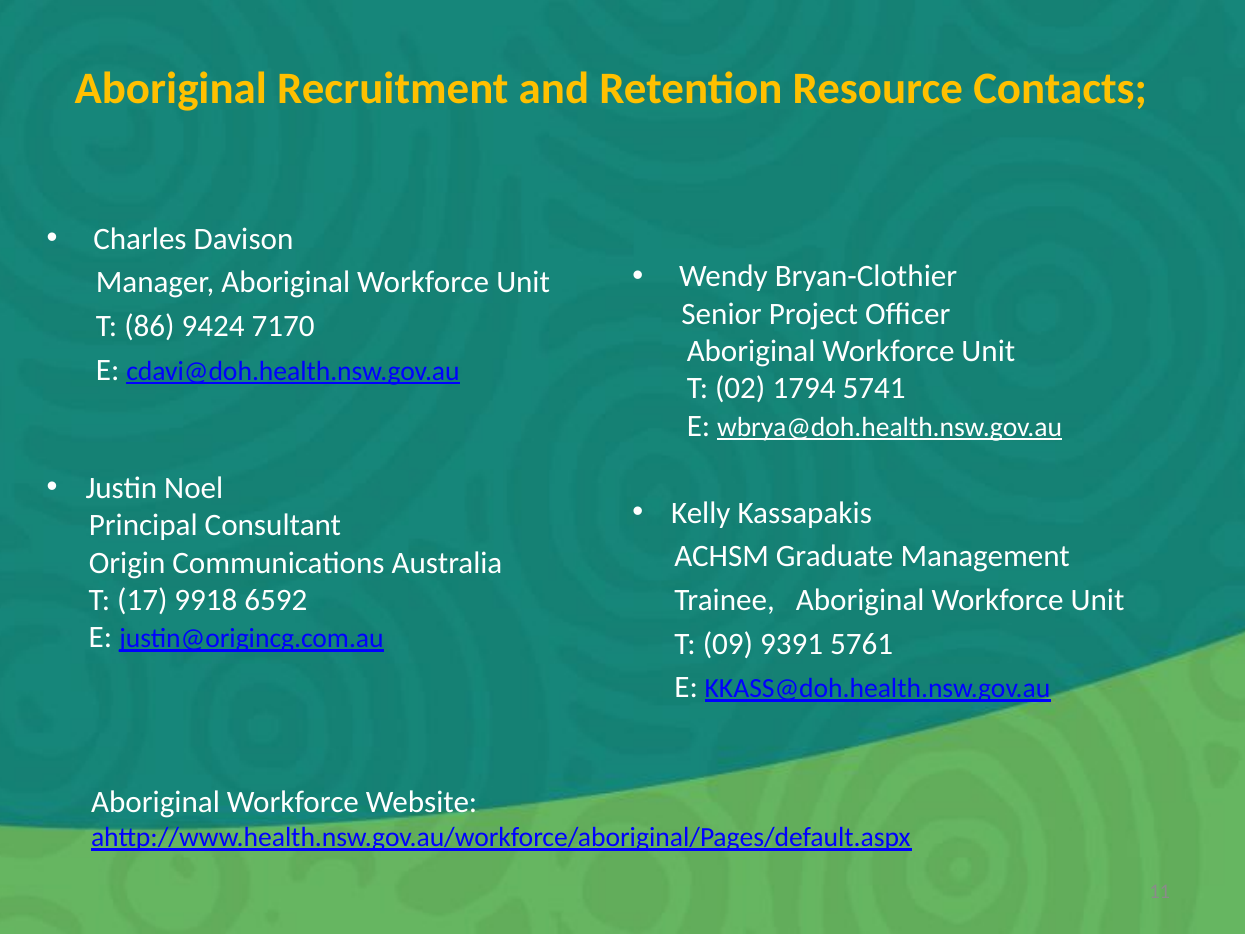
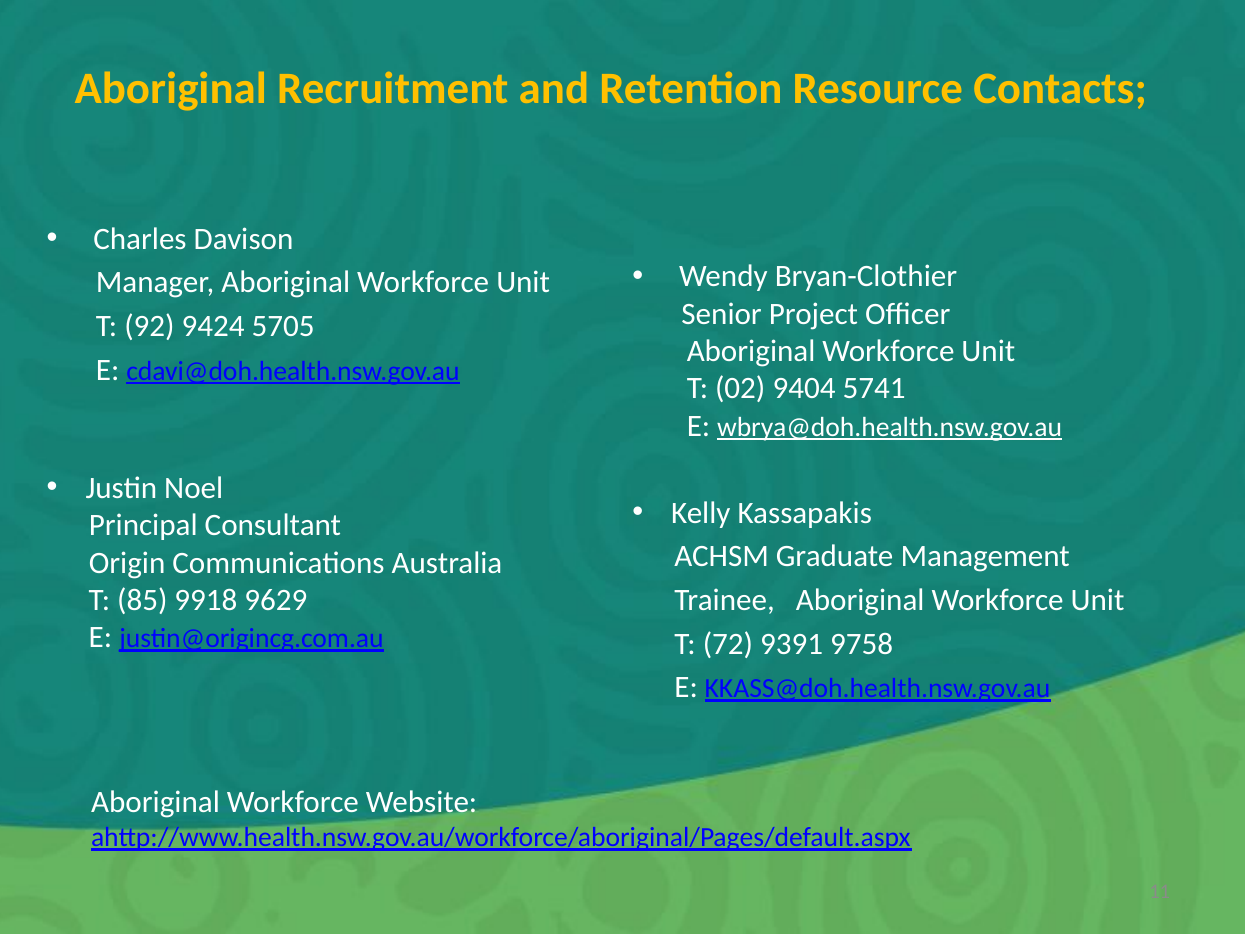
86: 86 -> 92
7170: 7170 -> 5705
1794: 1794 -> 9404
17: 17 -> 85
6592: 6592 -> 9629
09: 09 -> 72
5761: 5761 -> 9758
